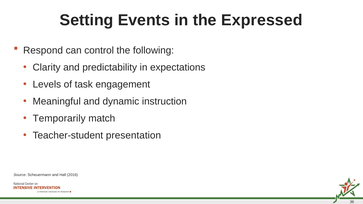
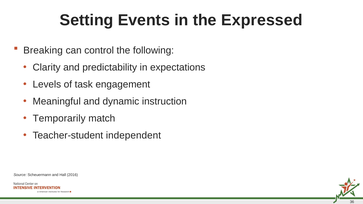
Respond: Respond -> Breaking
presentation: presentation -> independent
